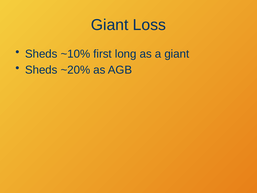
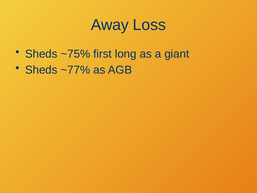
Giant at (110, 25): Giant -> Away
~10%: ~10% -> ~75%
~20%: ~20% -> ~77%
